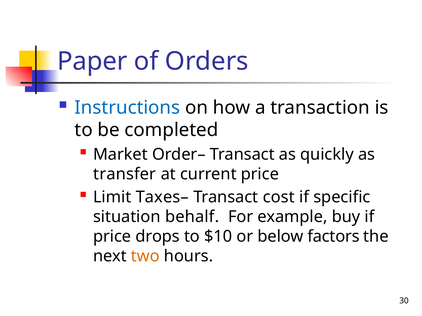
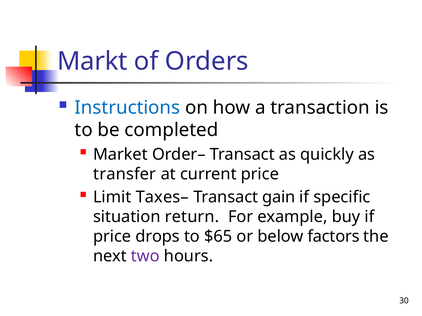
Paper: Paper -> Markt
cost: cost -> gain
behalf: behalf -> return
$10: $10 -> $65
two colour: orange -> purple
